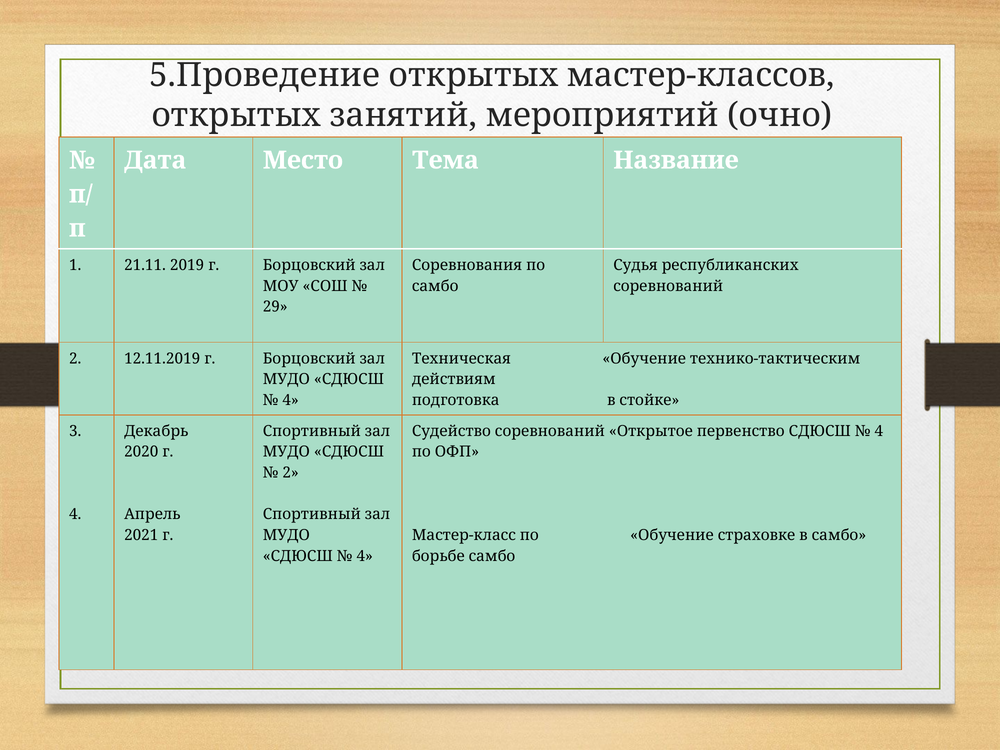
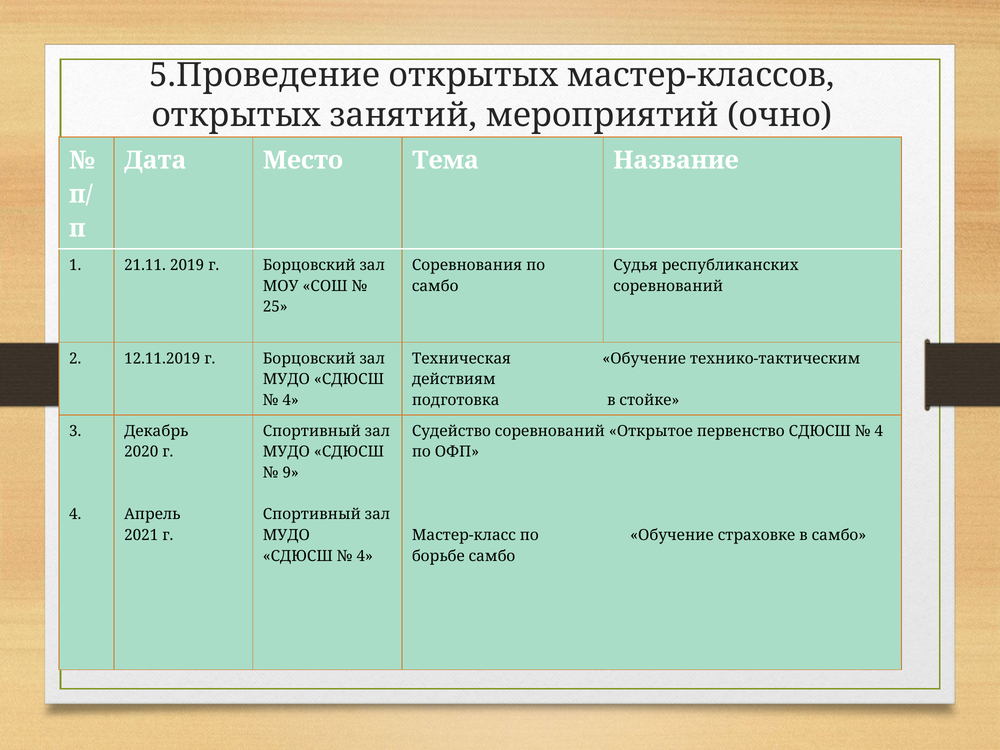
29: 29 -> 25
2 at (291, 473): 2 -> 9
